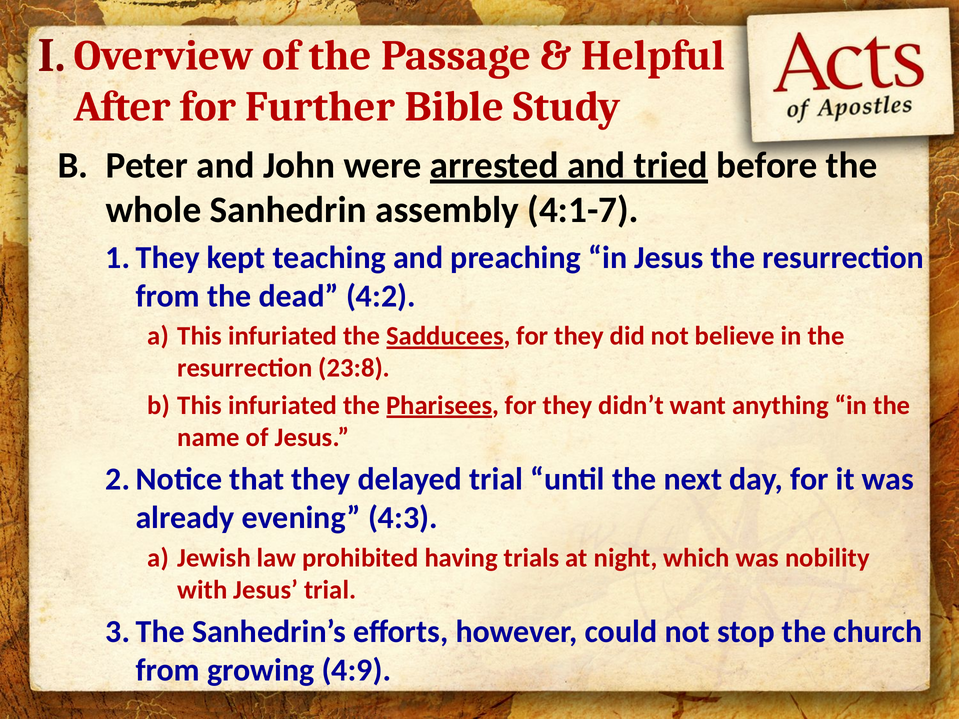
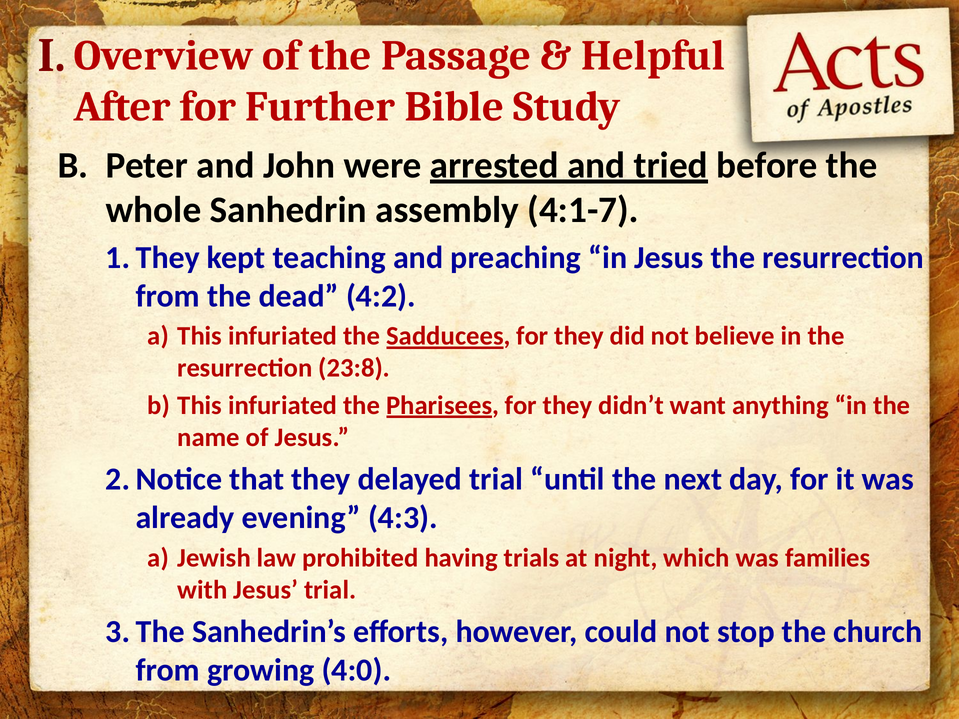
nobility: nobility -> families
4:9: 4:9 -> 4:0
